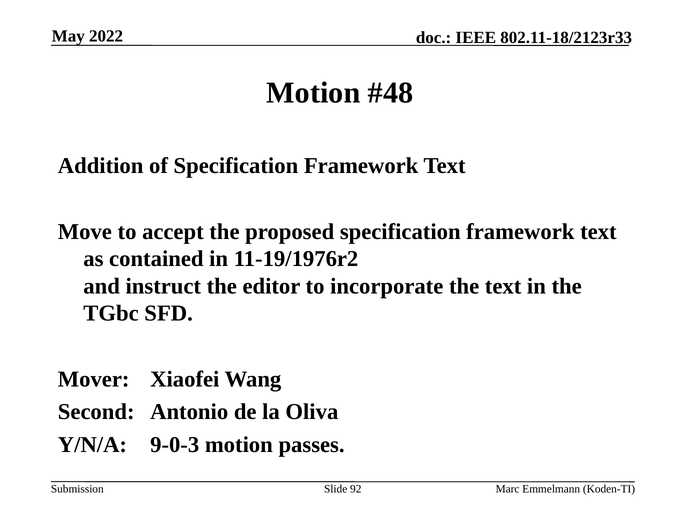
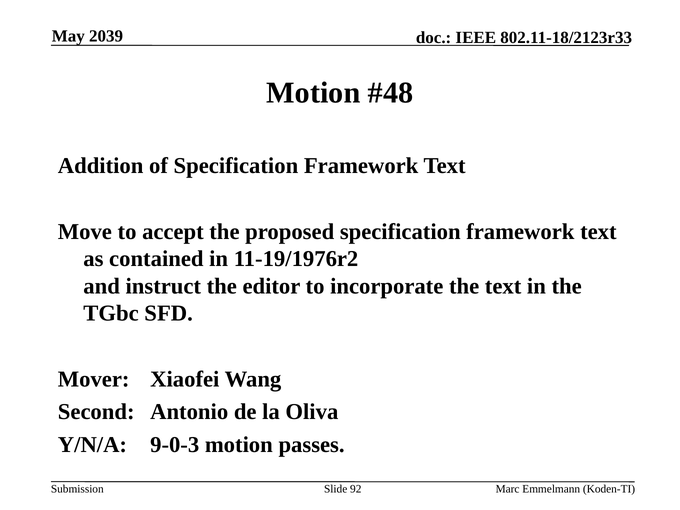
2022: 2022 -> 2039
